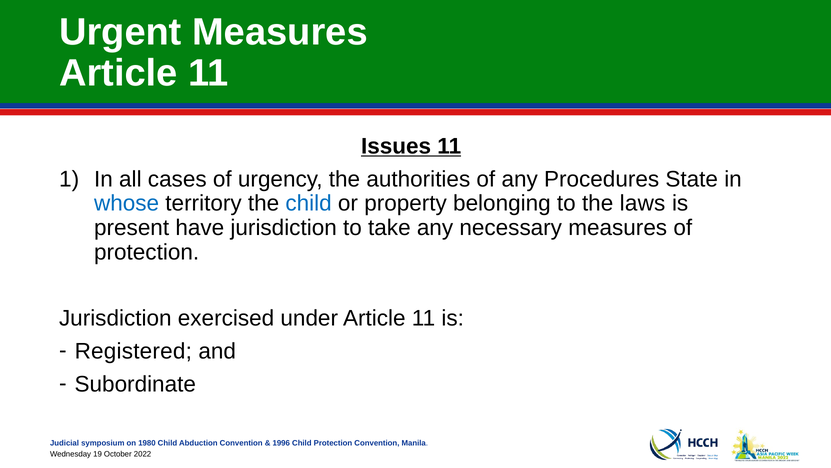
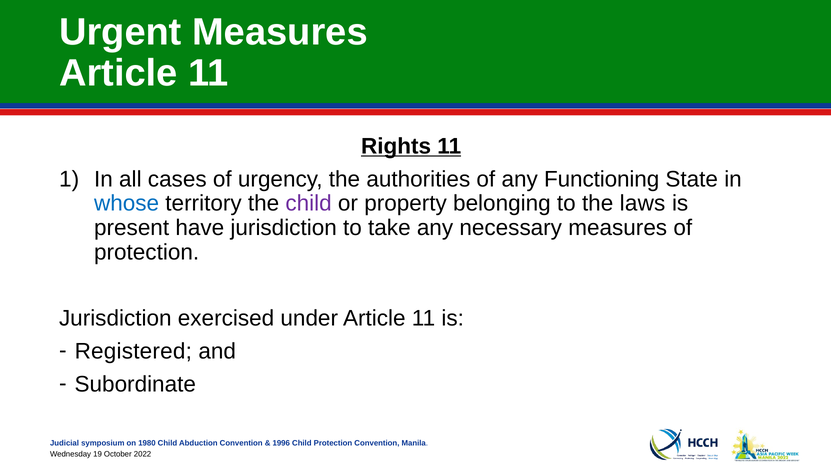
Issues: Issues -> Rights
Procedures: Procedures -> Functioning
child at (309, 203) colour: blue -> purple
